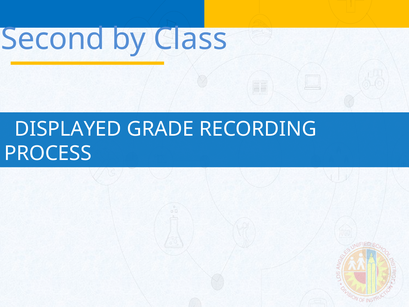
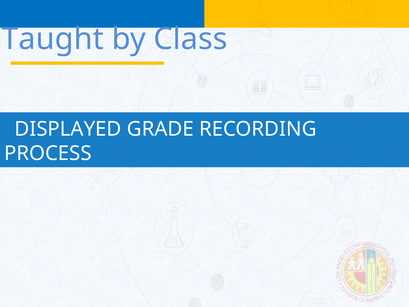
Second: Second -> Taught
